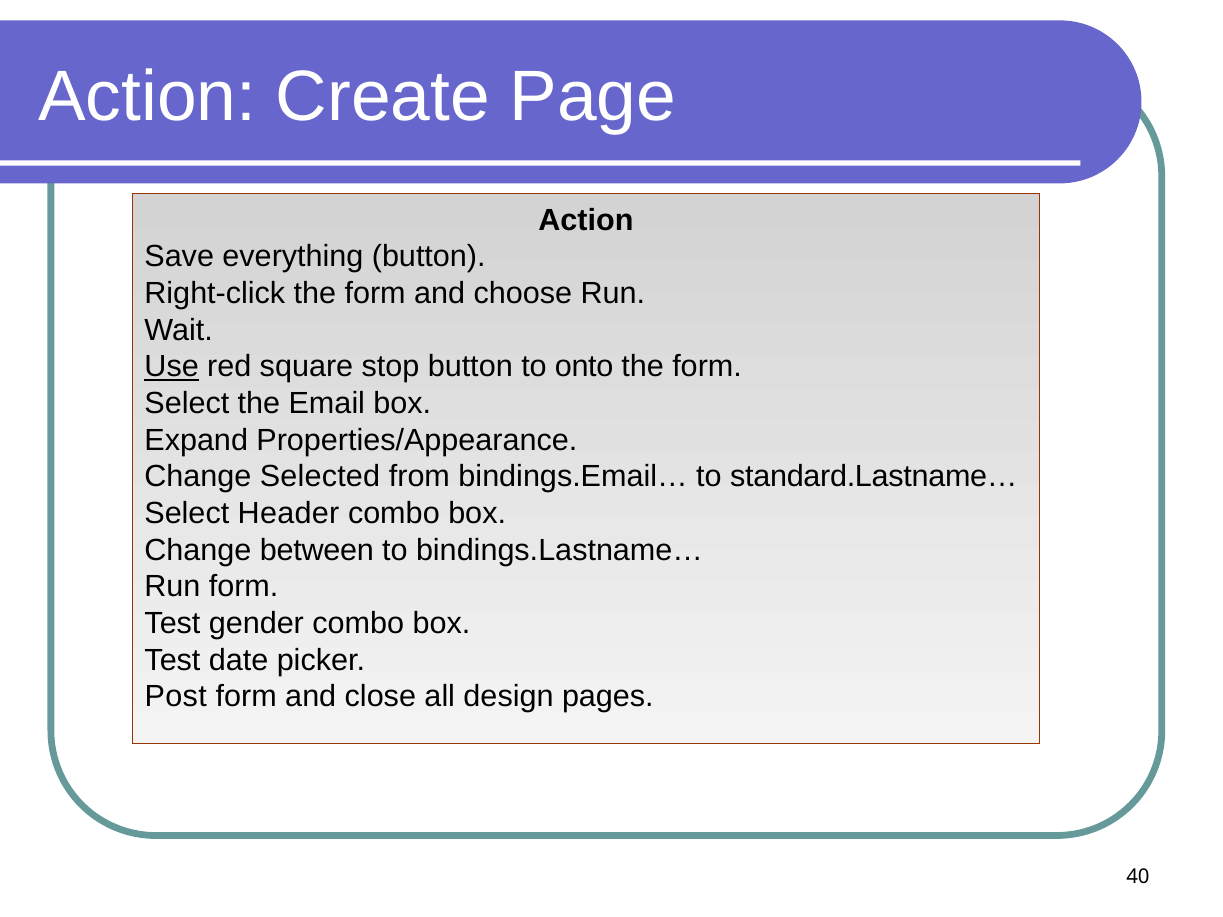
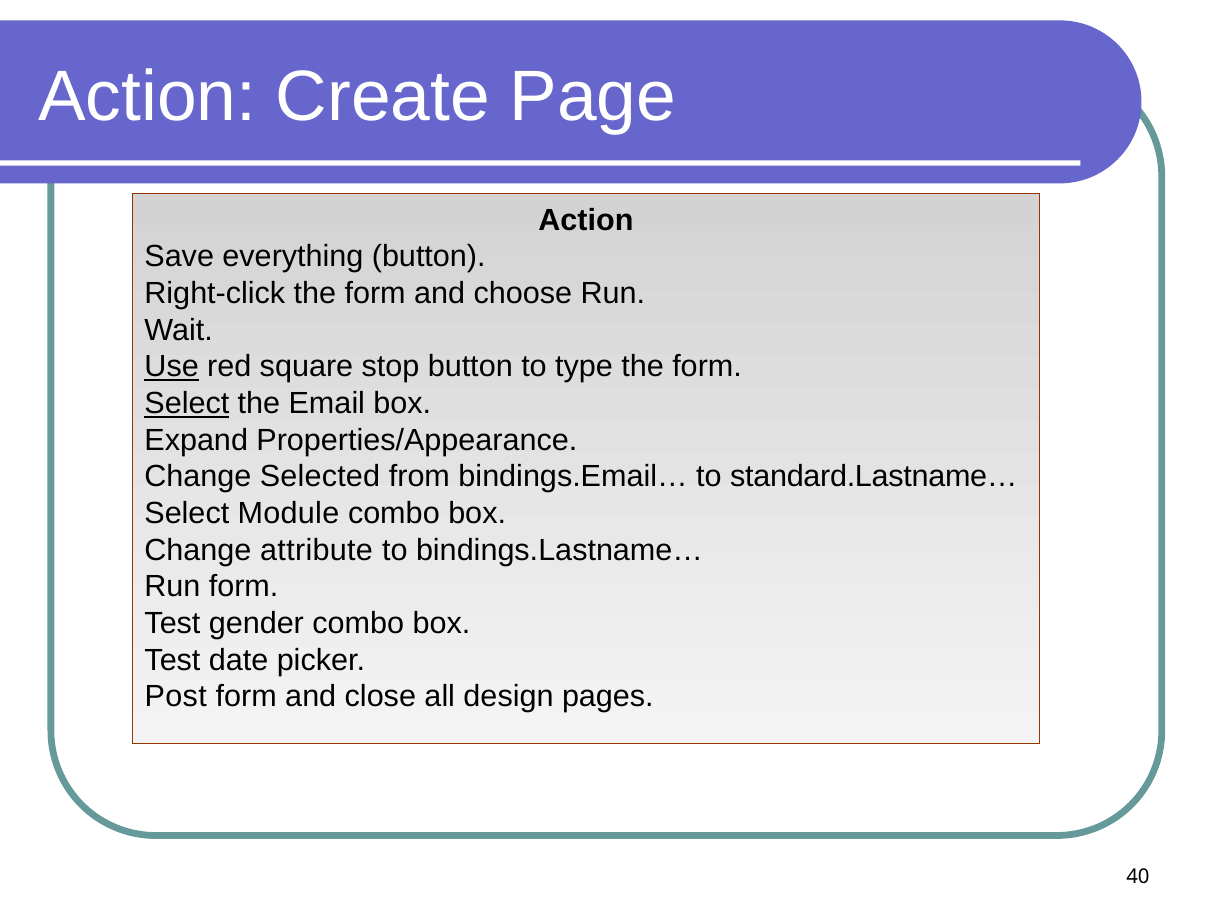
onto: onto -> type
Select at (187, 404) underline: none -> present
Header: Header -> Module
between: between -> attribute
